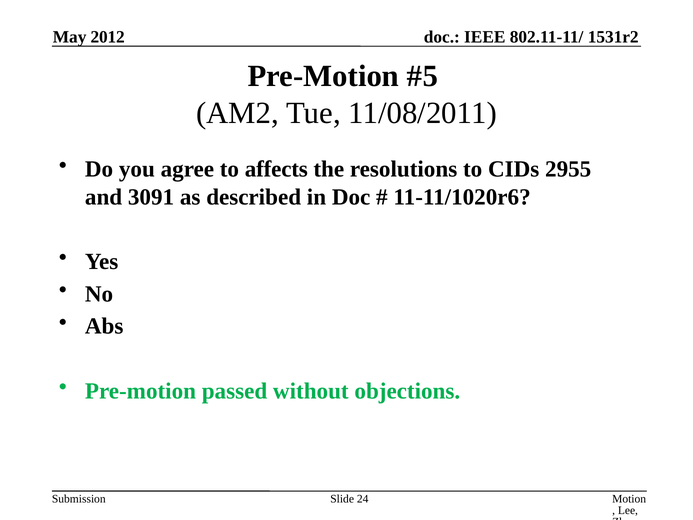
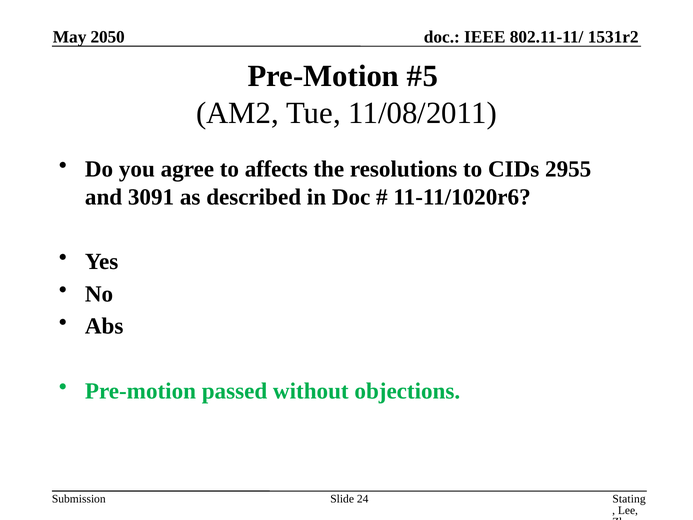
2012: 2012 -> 2050
Motion: Motion -> Stating
